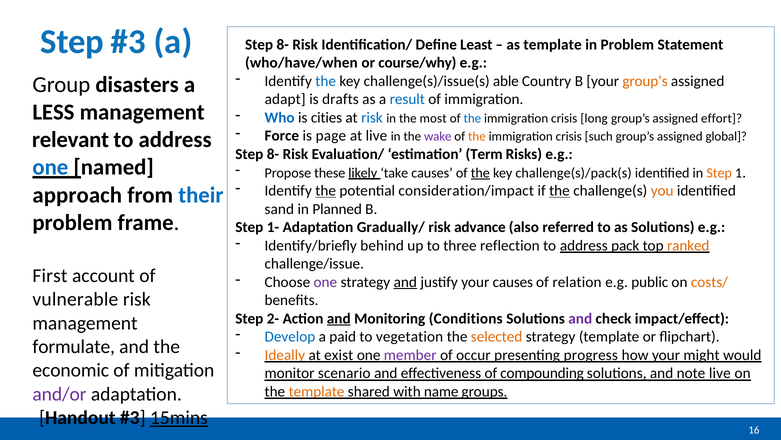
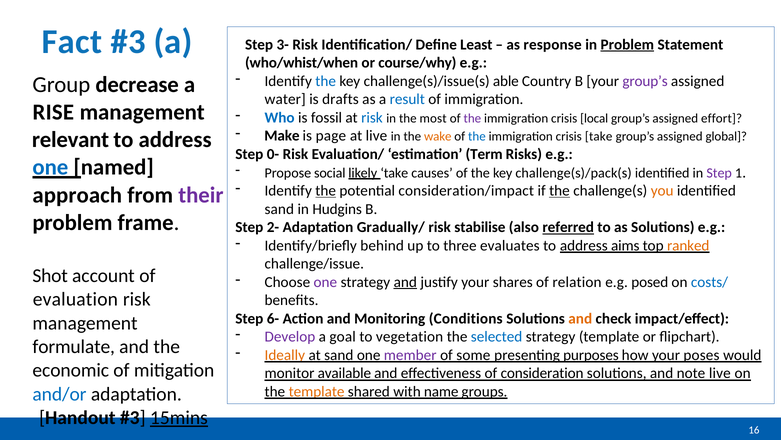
Step at (72, 42): Step -> Fact
8- at (283, 45): 8- -> 3-
as template: template -> response
Problem at (627, 45) underline: none -> present
who/have/when: who/have/when -> who/whist/when
group’s at (645, 81) colour: orange -> purple
disasters: disasters -> decrease
adapt: adapt -> water
LESS: LESS -> RISE
cities: cities -> fossil
the at (472, 118) colour: blue -> purple
long: long -> local
Force: Force -> Make
wake colour: purple -> orange
the at (477, 136) colour: orange -> blue
crisis such: such -> take
8- at (273, 154): 8- -> 0-
these: these -> social
the at (480, 173) underline: present -> none
Step at (719, 173) colour: orange -> purple
their colour: blue -> purple
Planned: Planned -> Hudgins
1-: 1- -> 2-
advance: advance -> stabilise
referred underline: none -> present
reflection: reflection -> evaluates
pack: pack -> aims
First: First -> Shot
your causes: causes -> shares
public: public -> posed
costs/ colour: orange -> blue
vulnerable: vulnerable -> evaluation
2-: 2- -> 6-
and at (339, 318) underline: present -> none
and at (580, 318) colour: purple -> orange
Develop colour: blue -> purple
paid: paid -> goal
selected colour: orange -> blue
at exist: exist -> sand
occur: occur -> some
progress: progress -> purposes
might: might -> poses
scenario: scenario -> available
compounding: compounding -> consideration
and/or colour: purple -> blue
